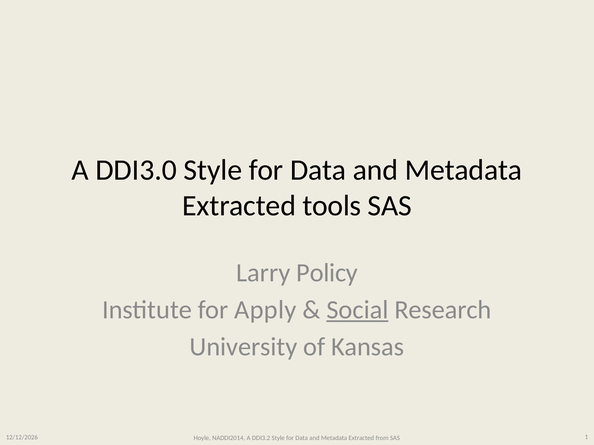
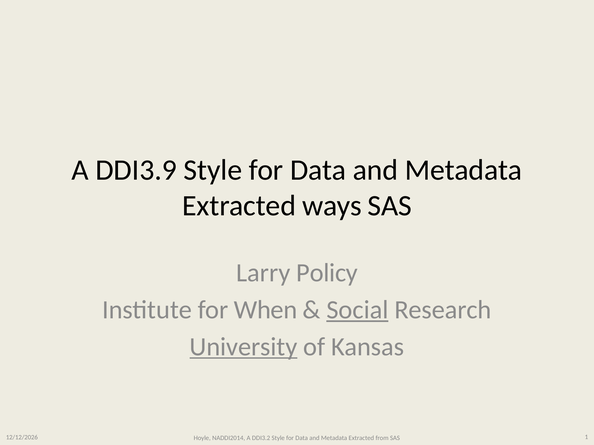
DDI3.0: DDI3.0 -> DDI3.9
tools: tools -> ways
Apply: Apply -> When
University underline: none -> present
